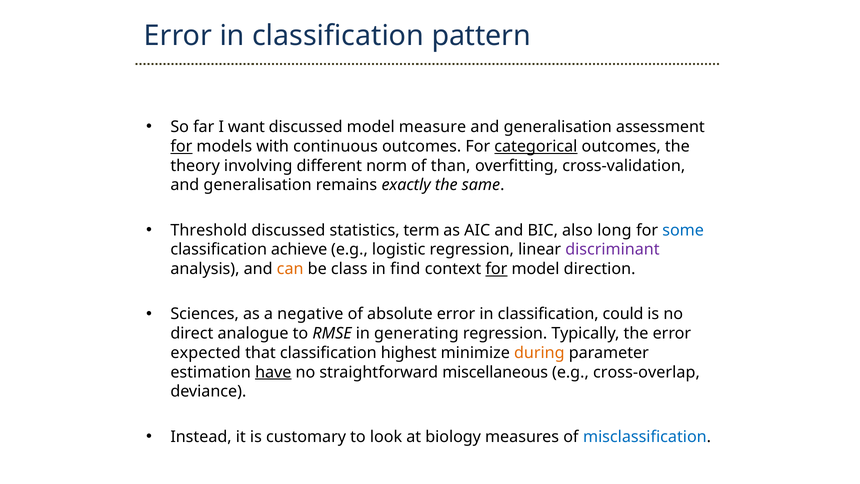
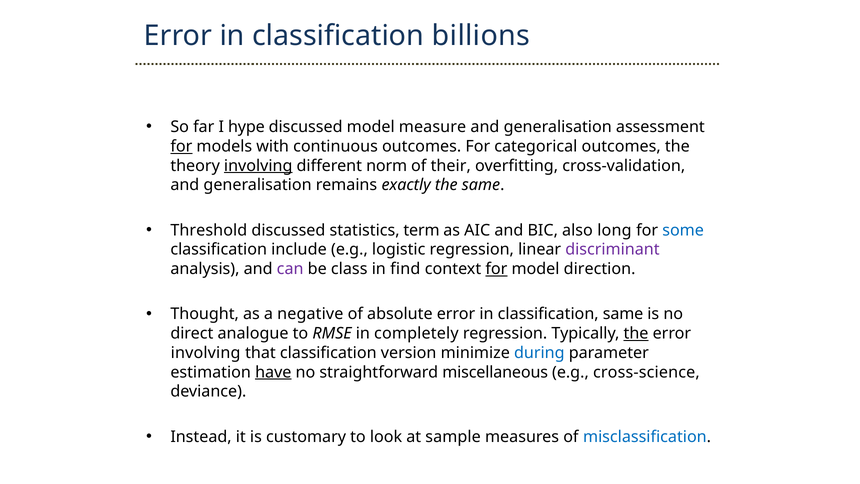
pattern: pattern -> billions
want: want -> hype
categorical underline: present -> none
involving at (258, 166) underline: none -> present
than: than -> their
achieve: achieve -> include
can colour: orange -> purple
Sciences: Sciences -> Thought
classification could: could -> same
generating: generating -> completely
the at (636, 333) underline: none -> present
expected at (206, 353): expected -> involving
highest: highest -> version
during colour: orange -> blue
cross-overlap: cross-overlap -> cross-science
biology: biology -> sample
